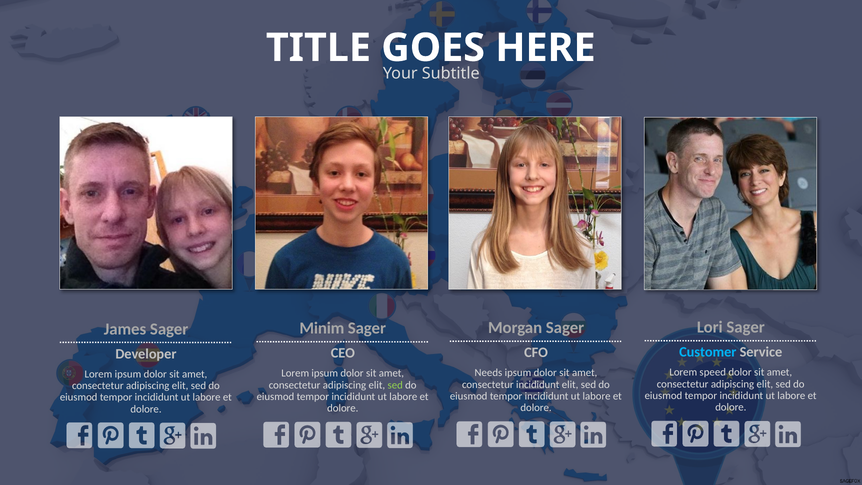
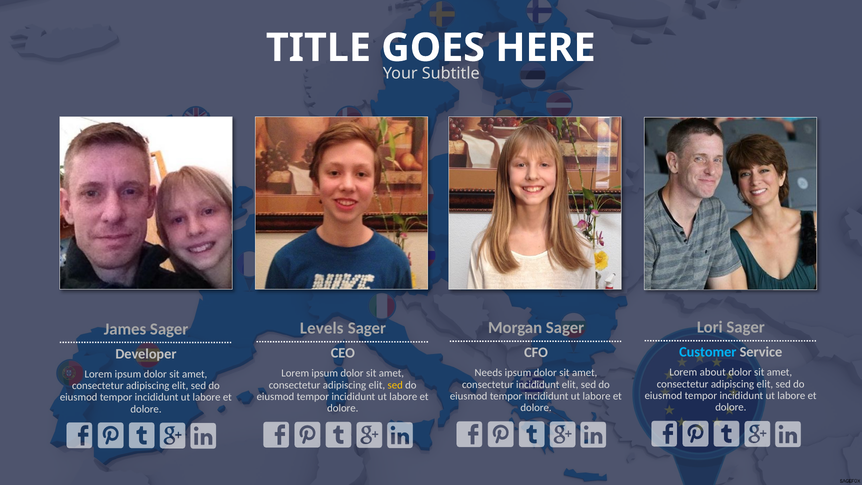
Minim: Minim -> Levels
speed: speed -> about
sed at (395, 385) colour: light green -> yellow
